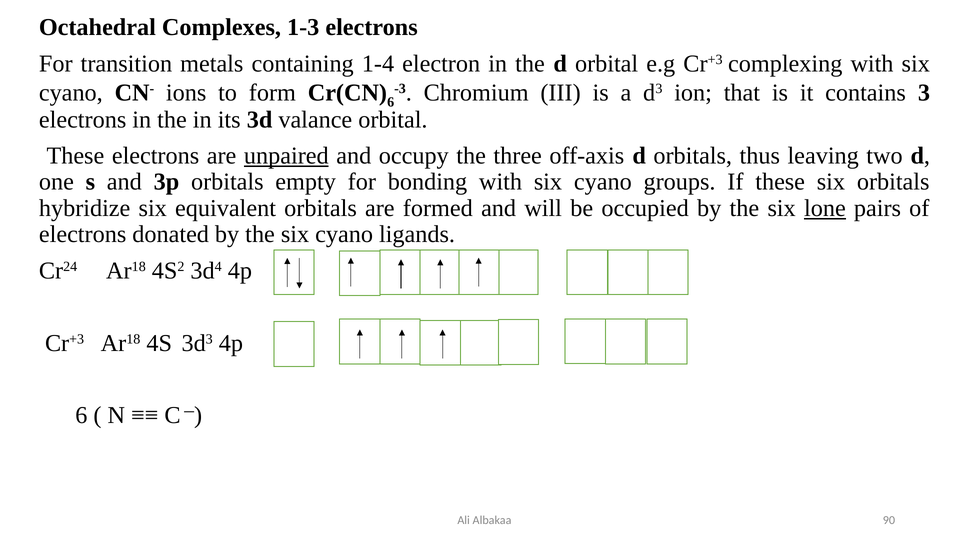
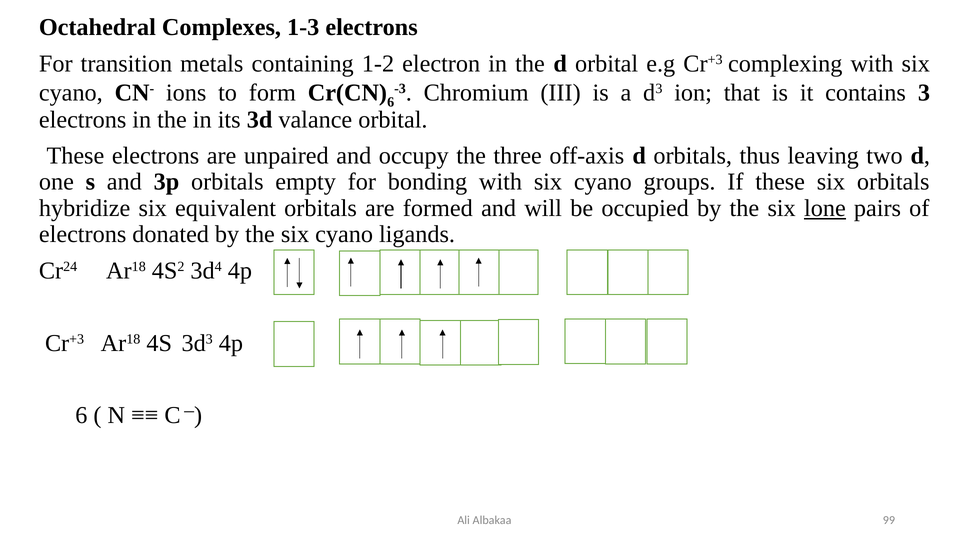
1-4: 1-4 -> 1-2
unpaired underline: present -> none
90: 90 -> 99
